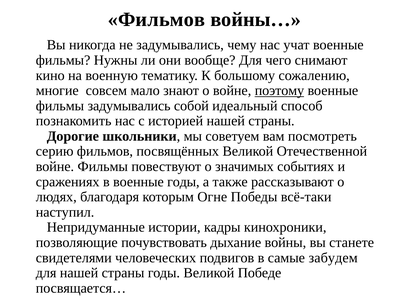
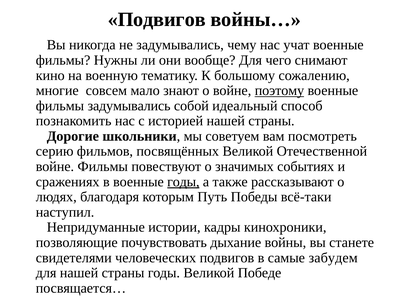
Фильмов at (156, 20): Фильмов -> Подвигов
годы at (183, 182) underline: none -> present
Огне: Огне -> Путь
